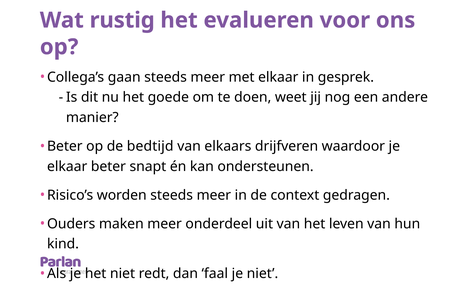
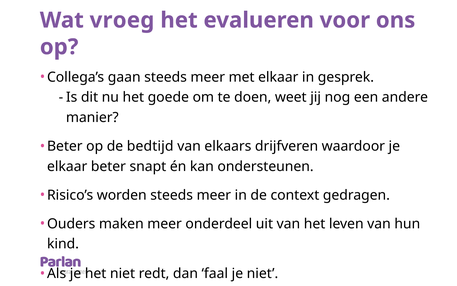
rustig: rustig -> vroeg
